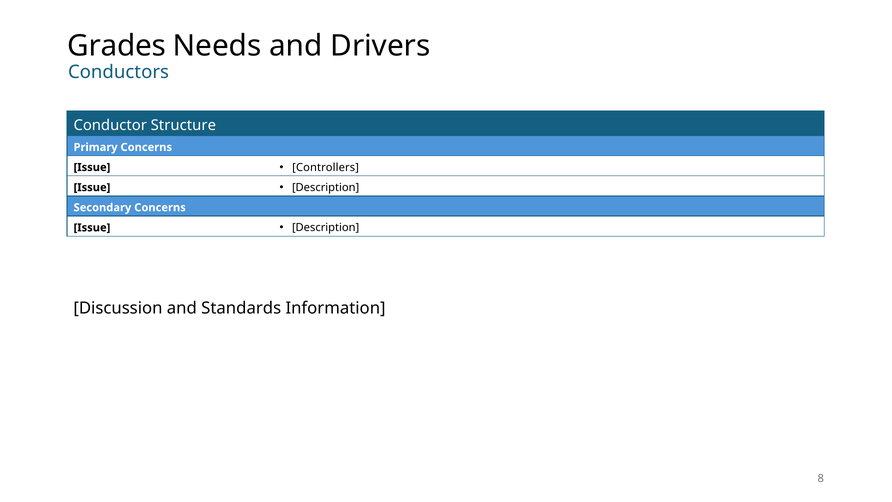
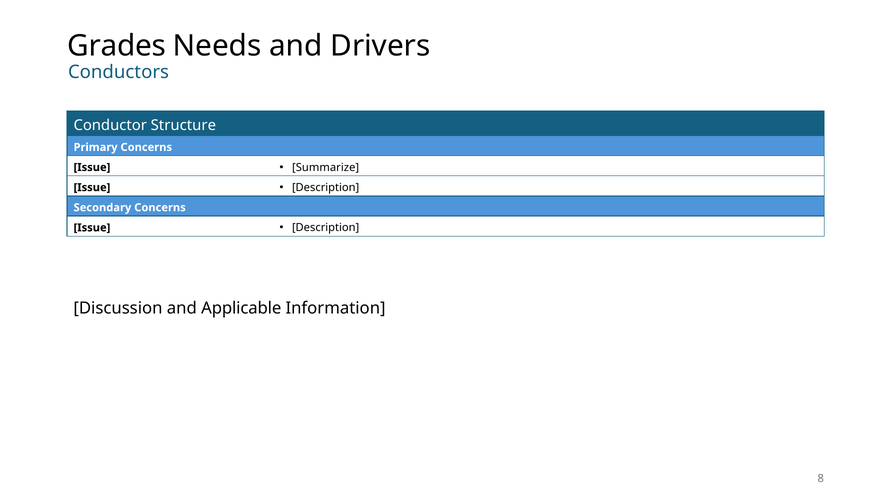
Controllers: Controllers -> Summarize
Standards: Standards -> Applicable
